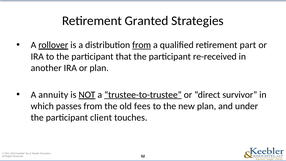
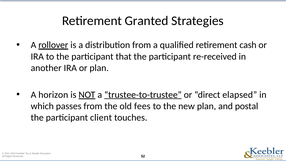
from at (142, 45) underline: present -> none
part: part -> cash
annuity: annuity -> horizon
survivor: survivor -> elapsed
under: under -> postal
